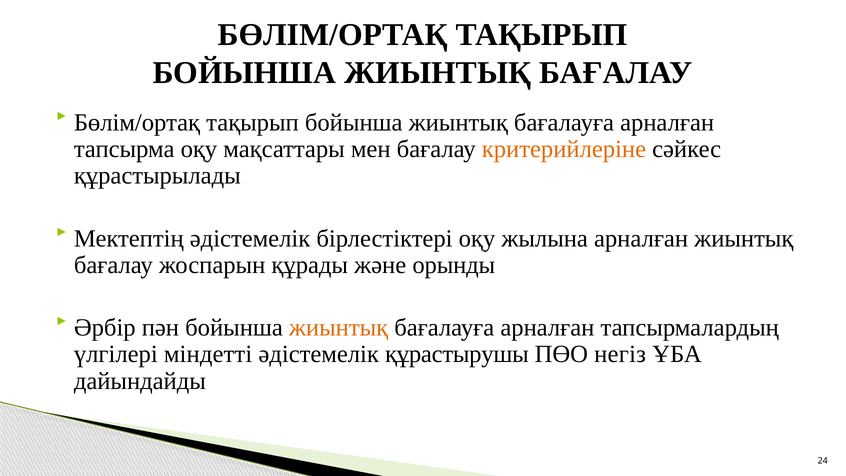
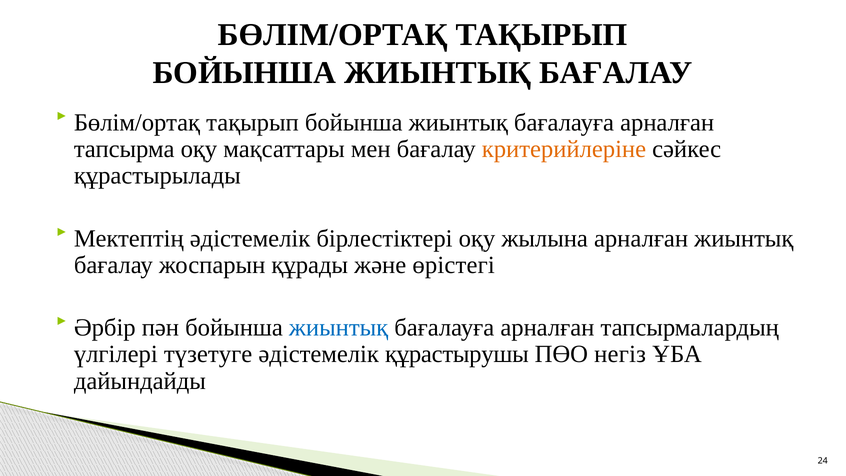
орынды: орынды -> өрістегі
жиынтық at (339, 328) colour: orange -> blue
міндетті: міндетті -> түзетуге
